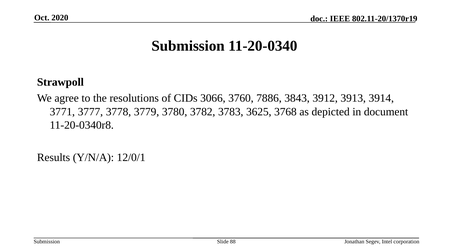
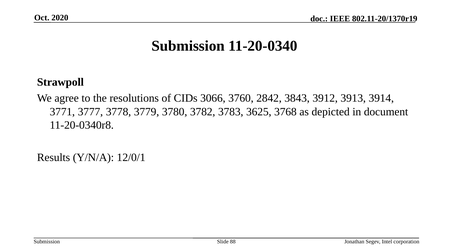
7886: 7886 -> 2842
